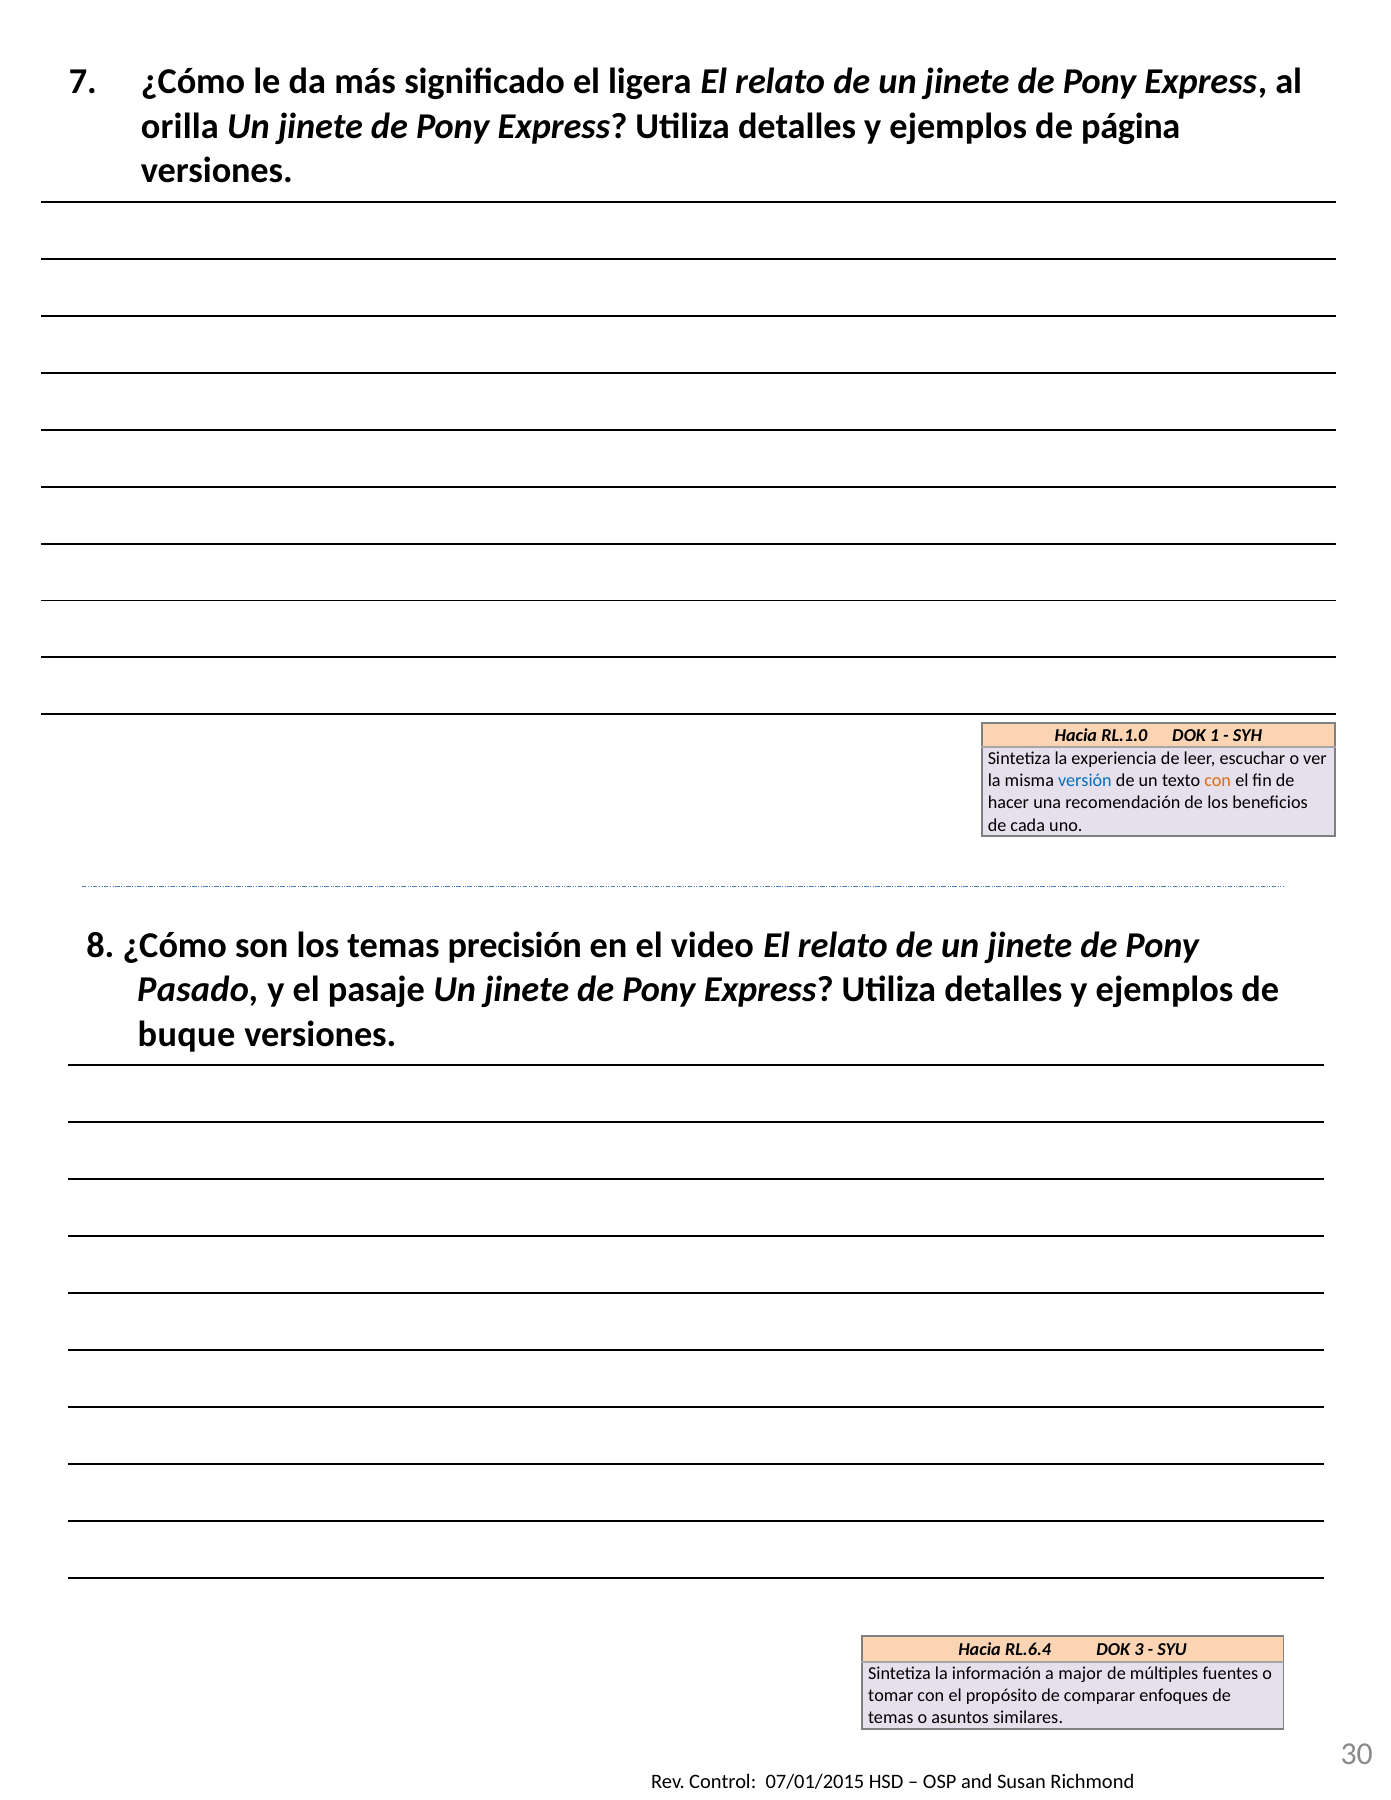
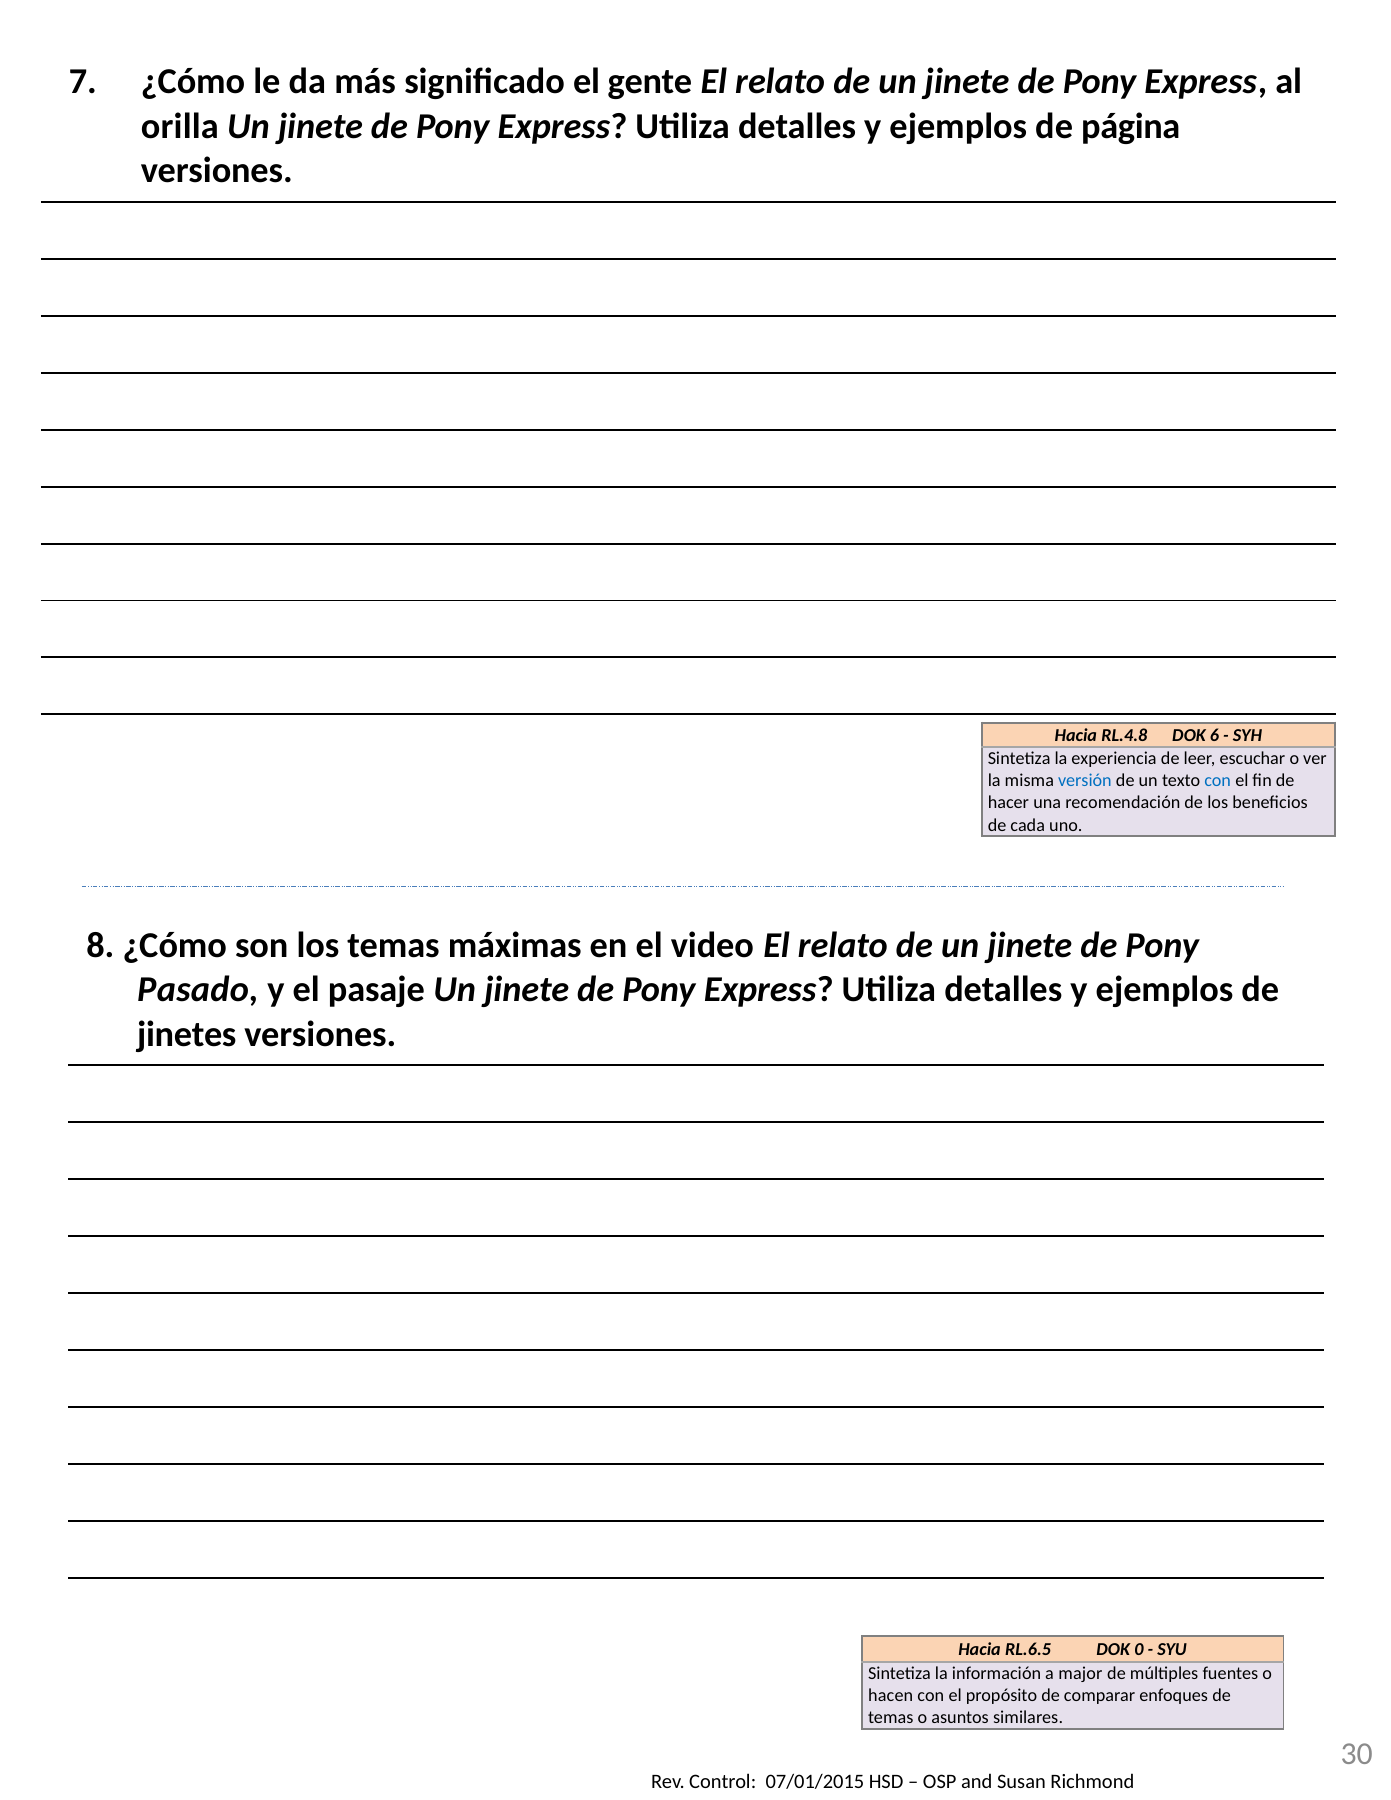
ligera: ligera -> gente
RL.1.0: RL.1.0 -> RL.4.8
1: 1 -> 6
con at (1218, 781) colour: orange -> blue
precisión: precisión -> máximas
buque: buque -> jinetes
RL.6.4: RL.6.4 -> RL.6.5
3: 3 -> 0
tomar: tomar -> hacen
